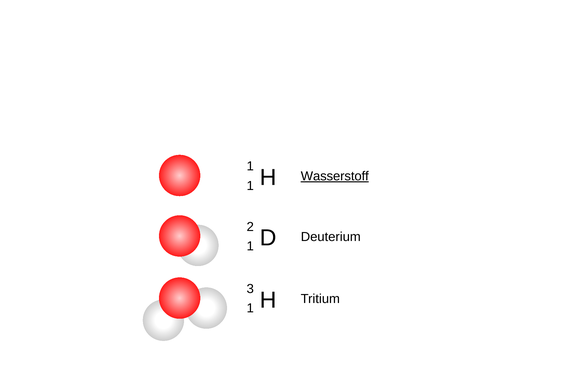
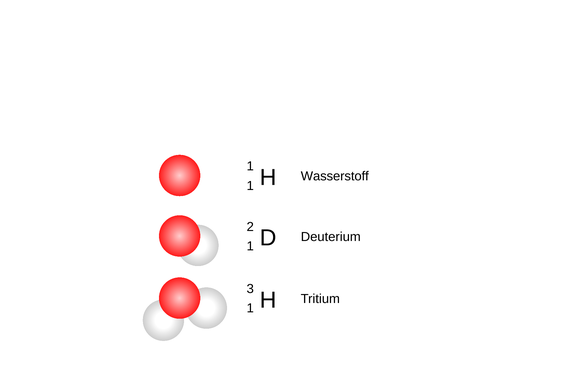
Wasserstoff underline: present -> none
